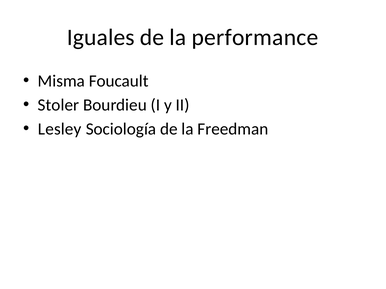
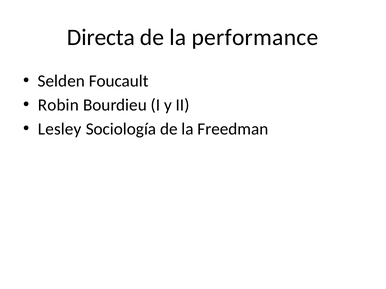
Iguales: Iguales -> Directa
Misma: Misma -> Selden
Stoler: Stoler -> Robin
